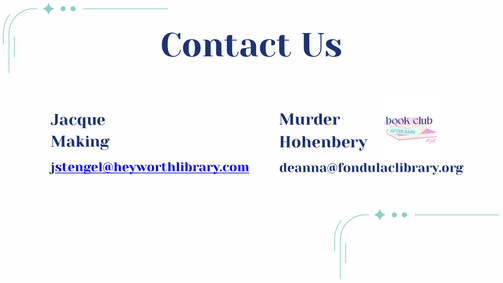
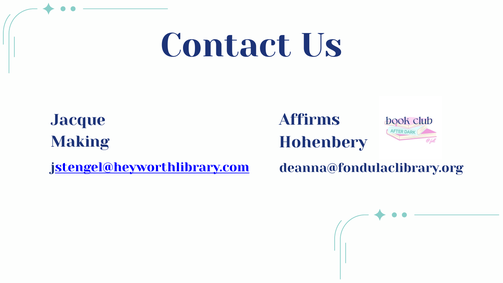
Murder: Murder -> Affirms
